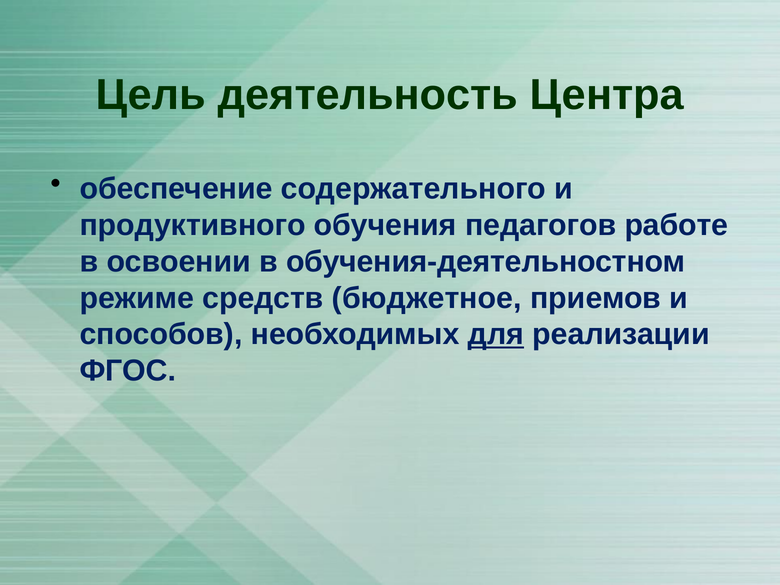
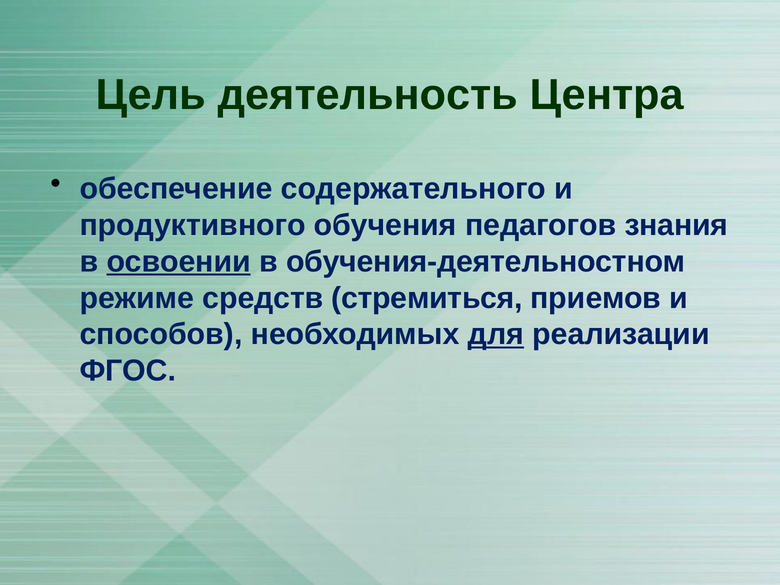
работе: работе -> знания
освоении underline: none -> present
бюджетное: бюджетное -> стремиться
